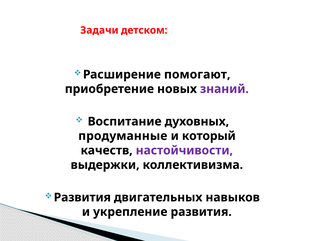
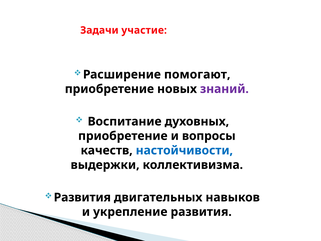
детском: детском -> участие
продуманные at (123, 136): продуманные -> приобретение
который: который -> вопросы
настойчивости colour: purple -> blue
